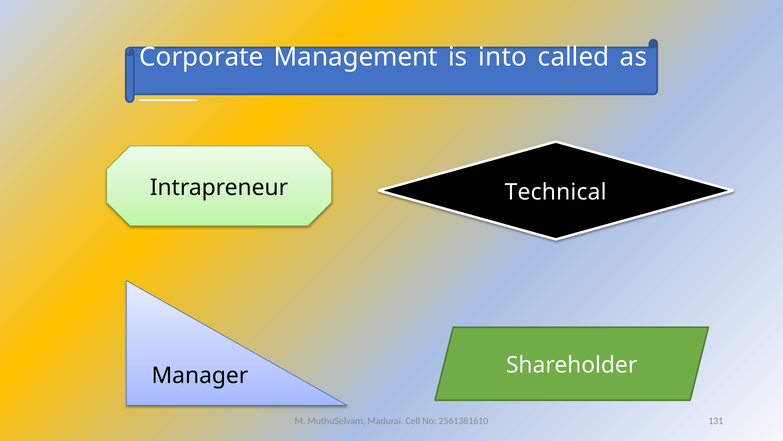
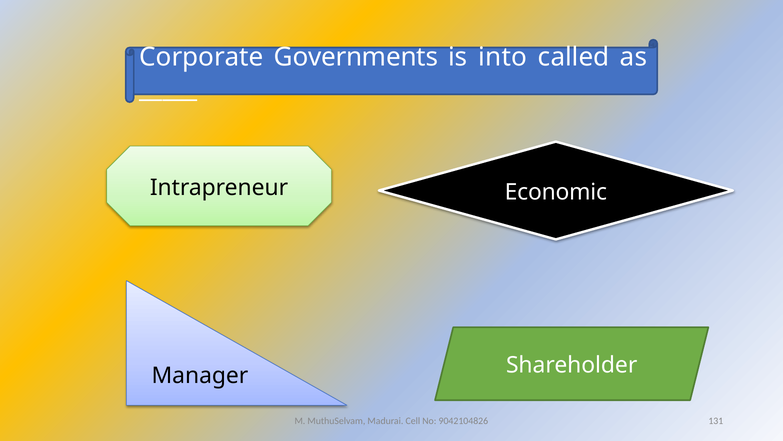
Management: Management -> Governments
Technical: Technical -> Economic
2561381610: 2561381610 -> 9042104826
